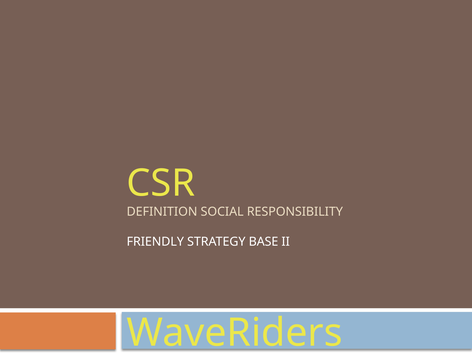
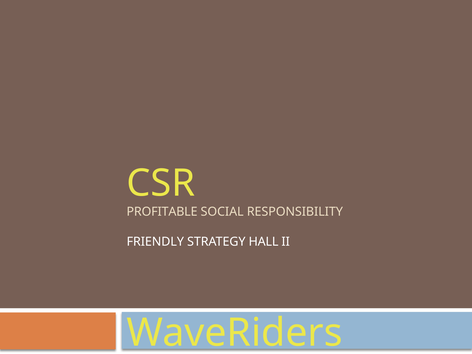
DEFINITION: DEFINITION -> PROFITABLE
BASE: BASE -> HALL
